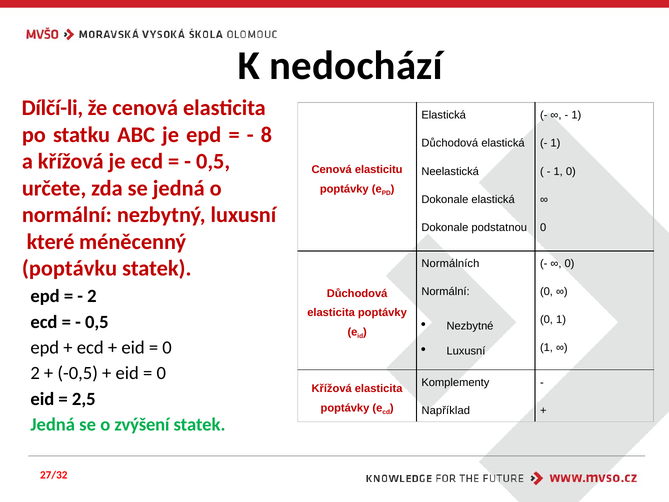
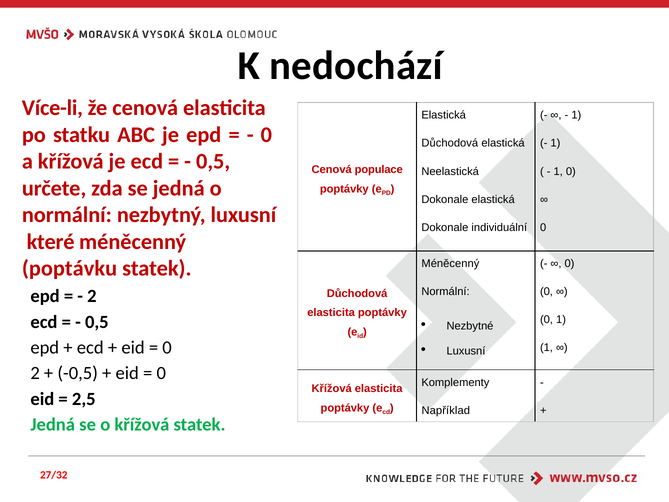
Dílčí-li: Dílčí-li -> Více-li
8 at (266, 135): 8 -> 0
elasticitu: elasticitu -> populace
podstatnou: podstatnou -> individuální
Normálních at (450, 264): Normálních -> Méněcenný
o zvýšení: zvýšení -> křížová
